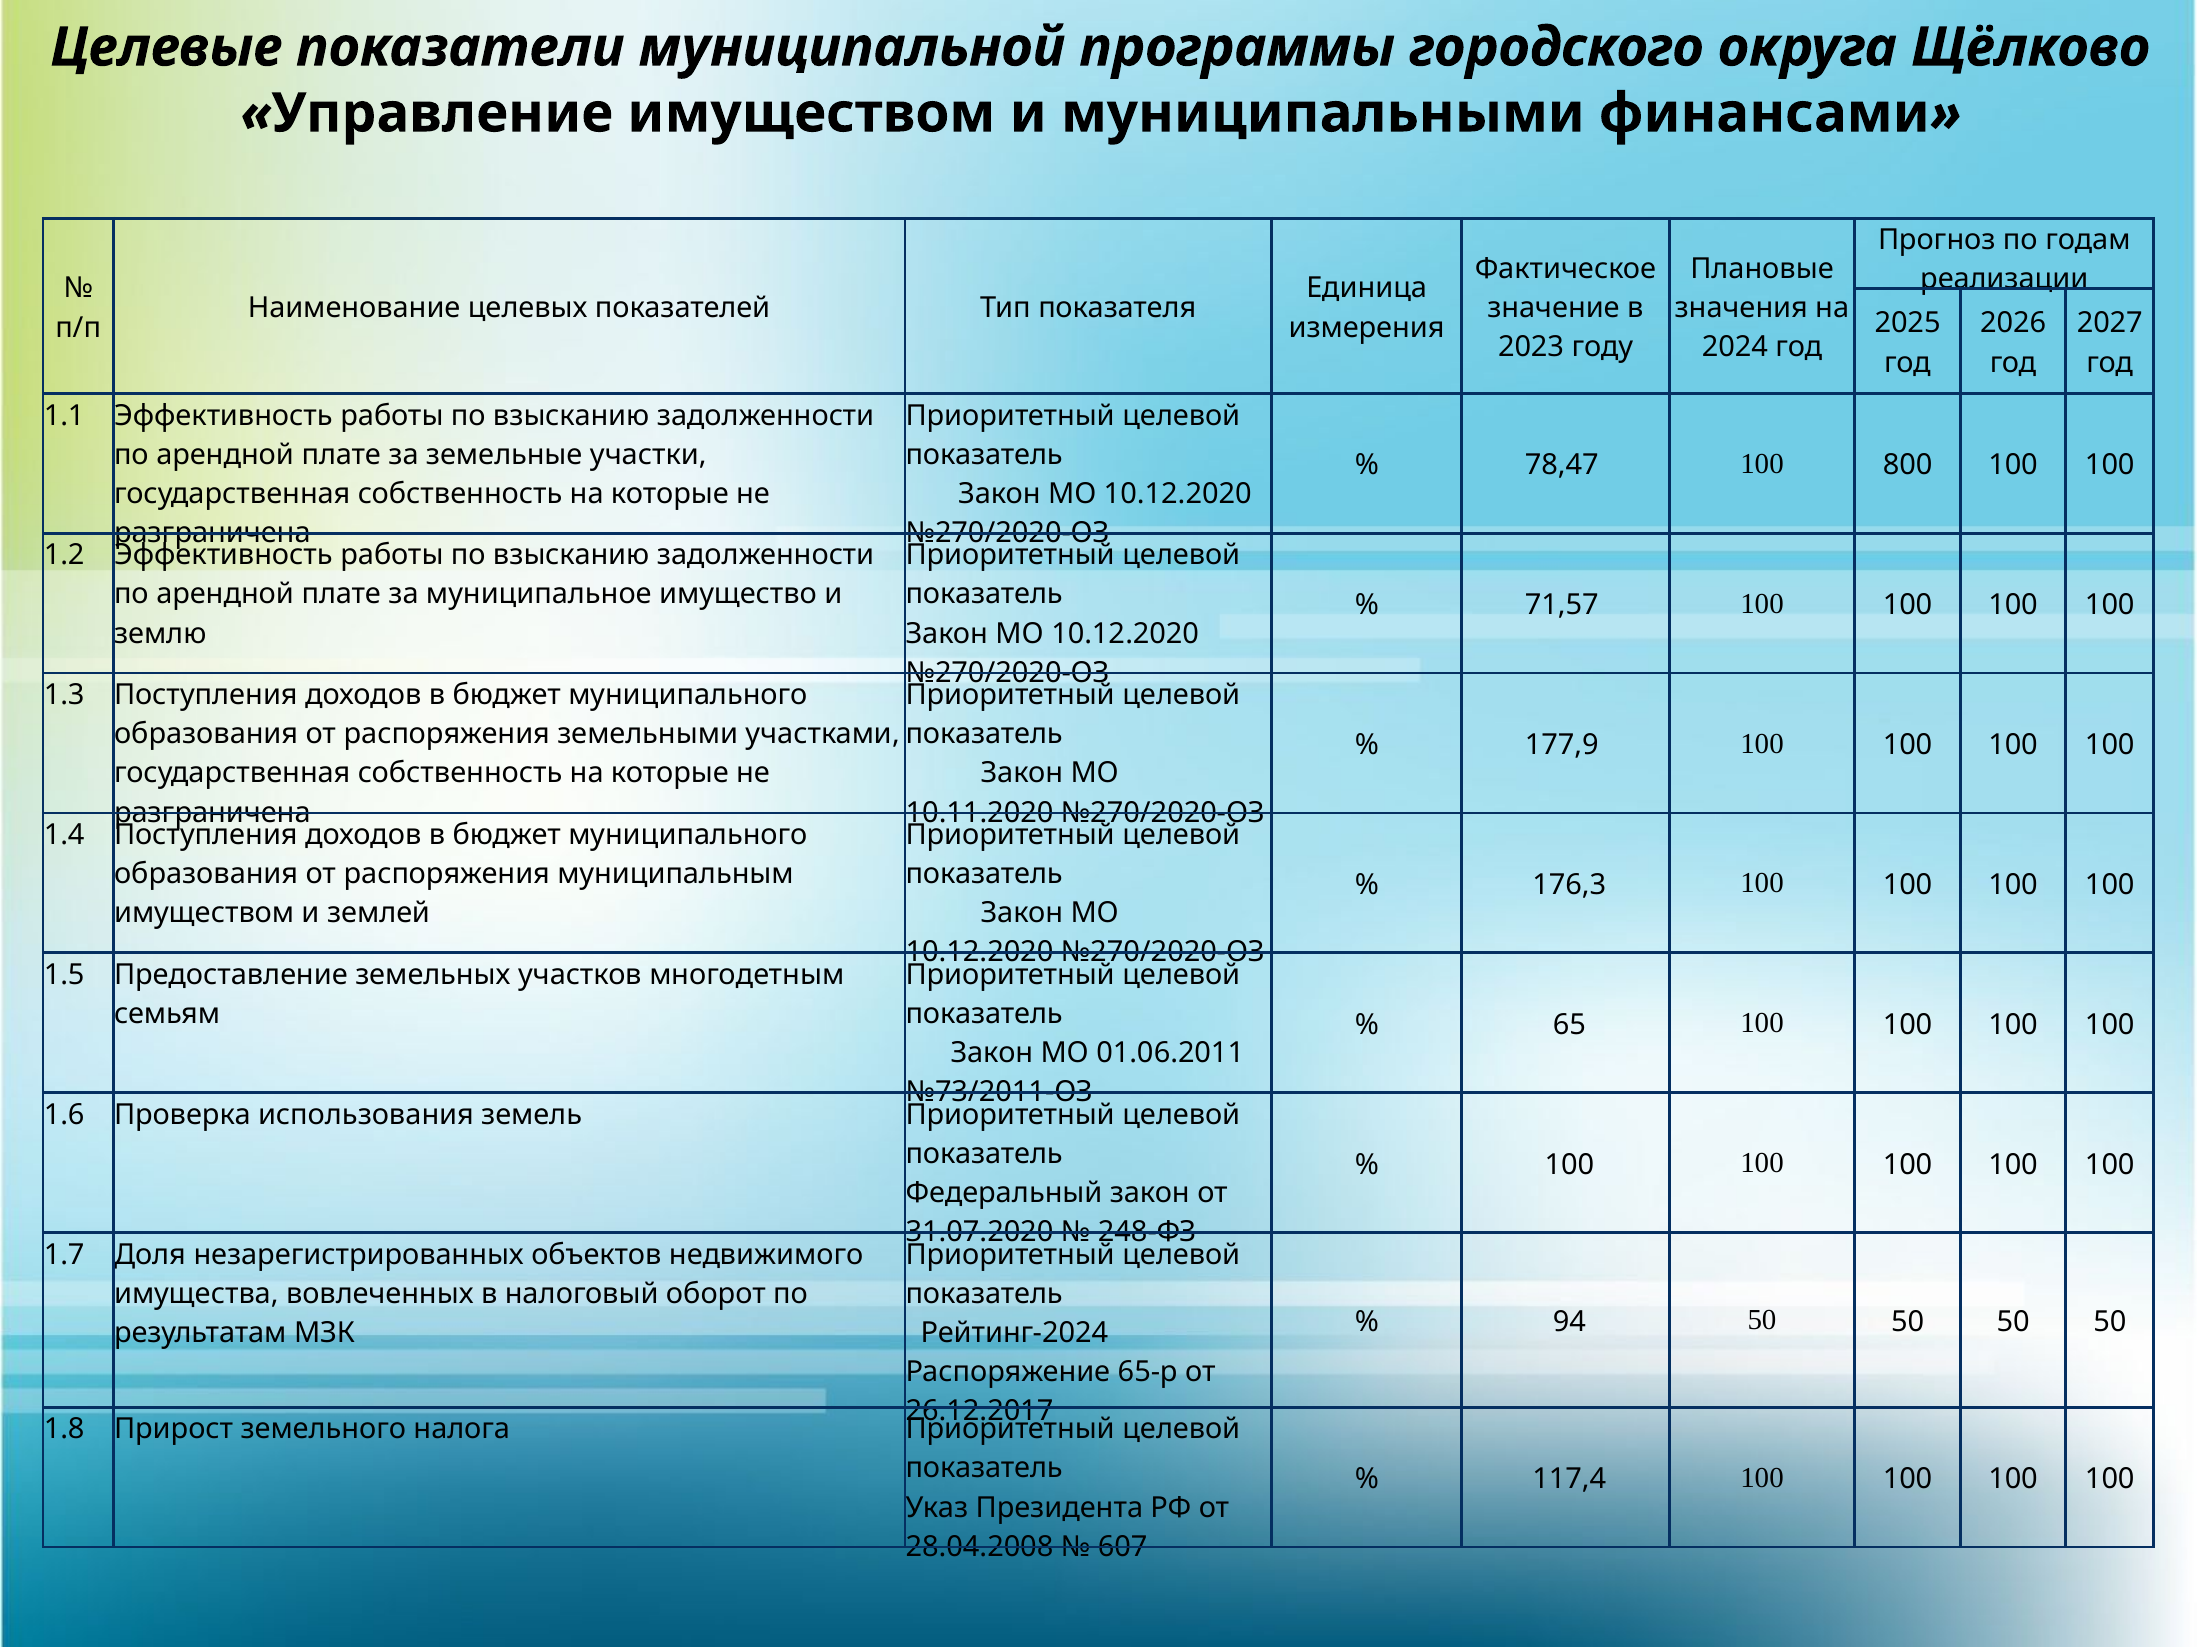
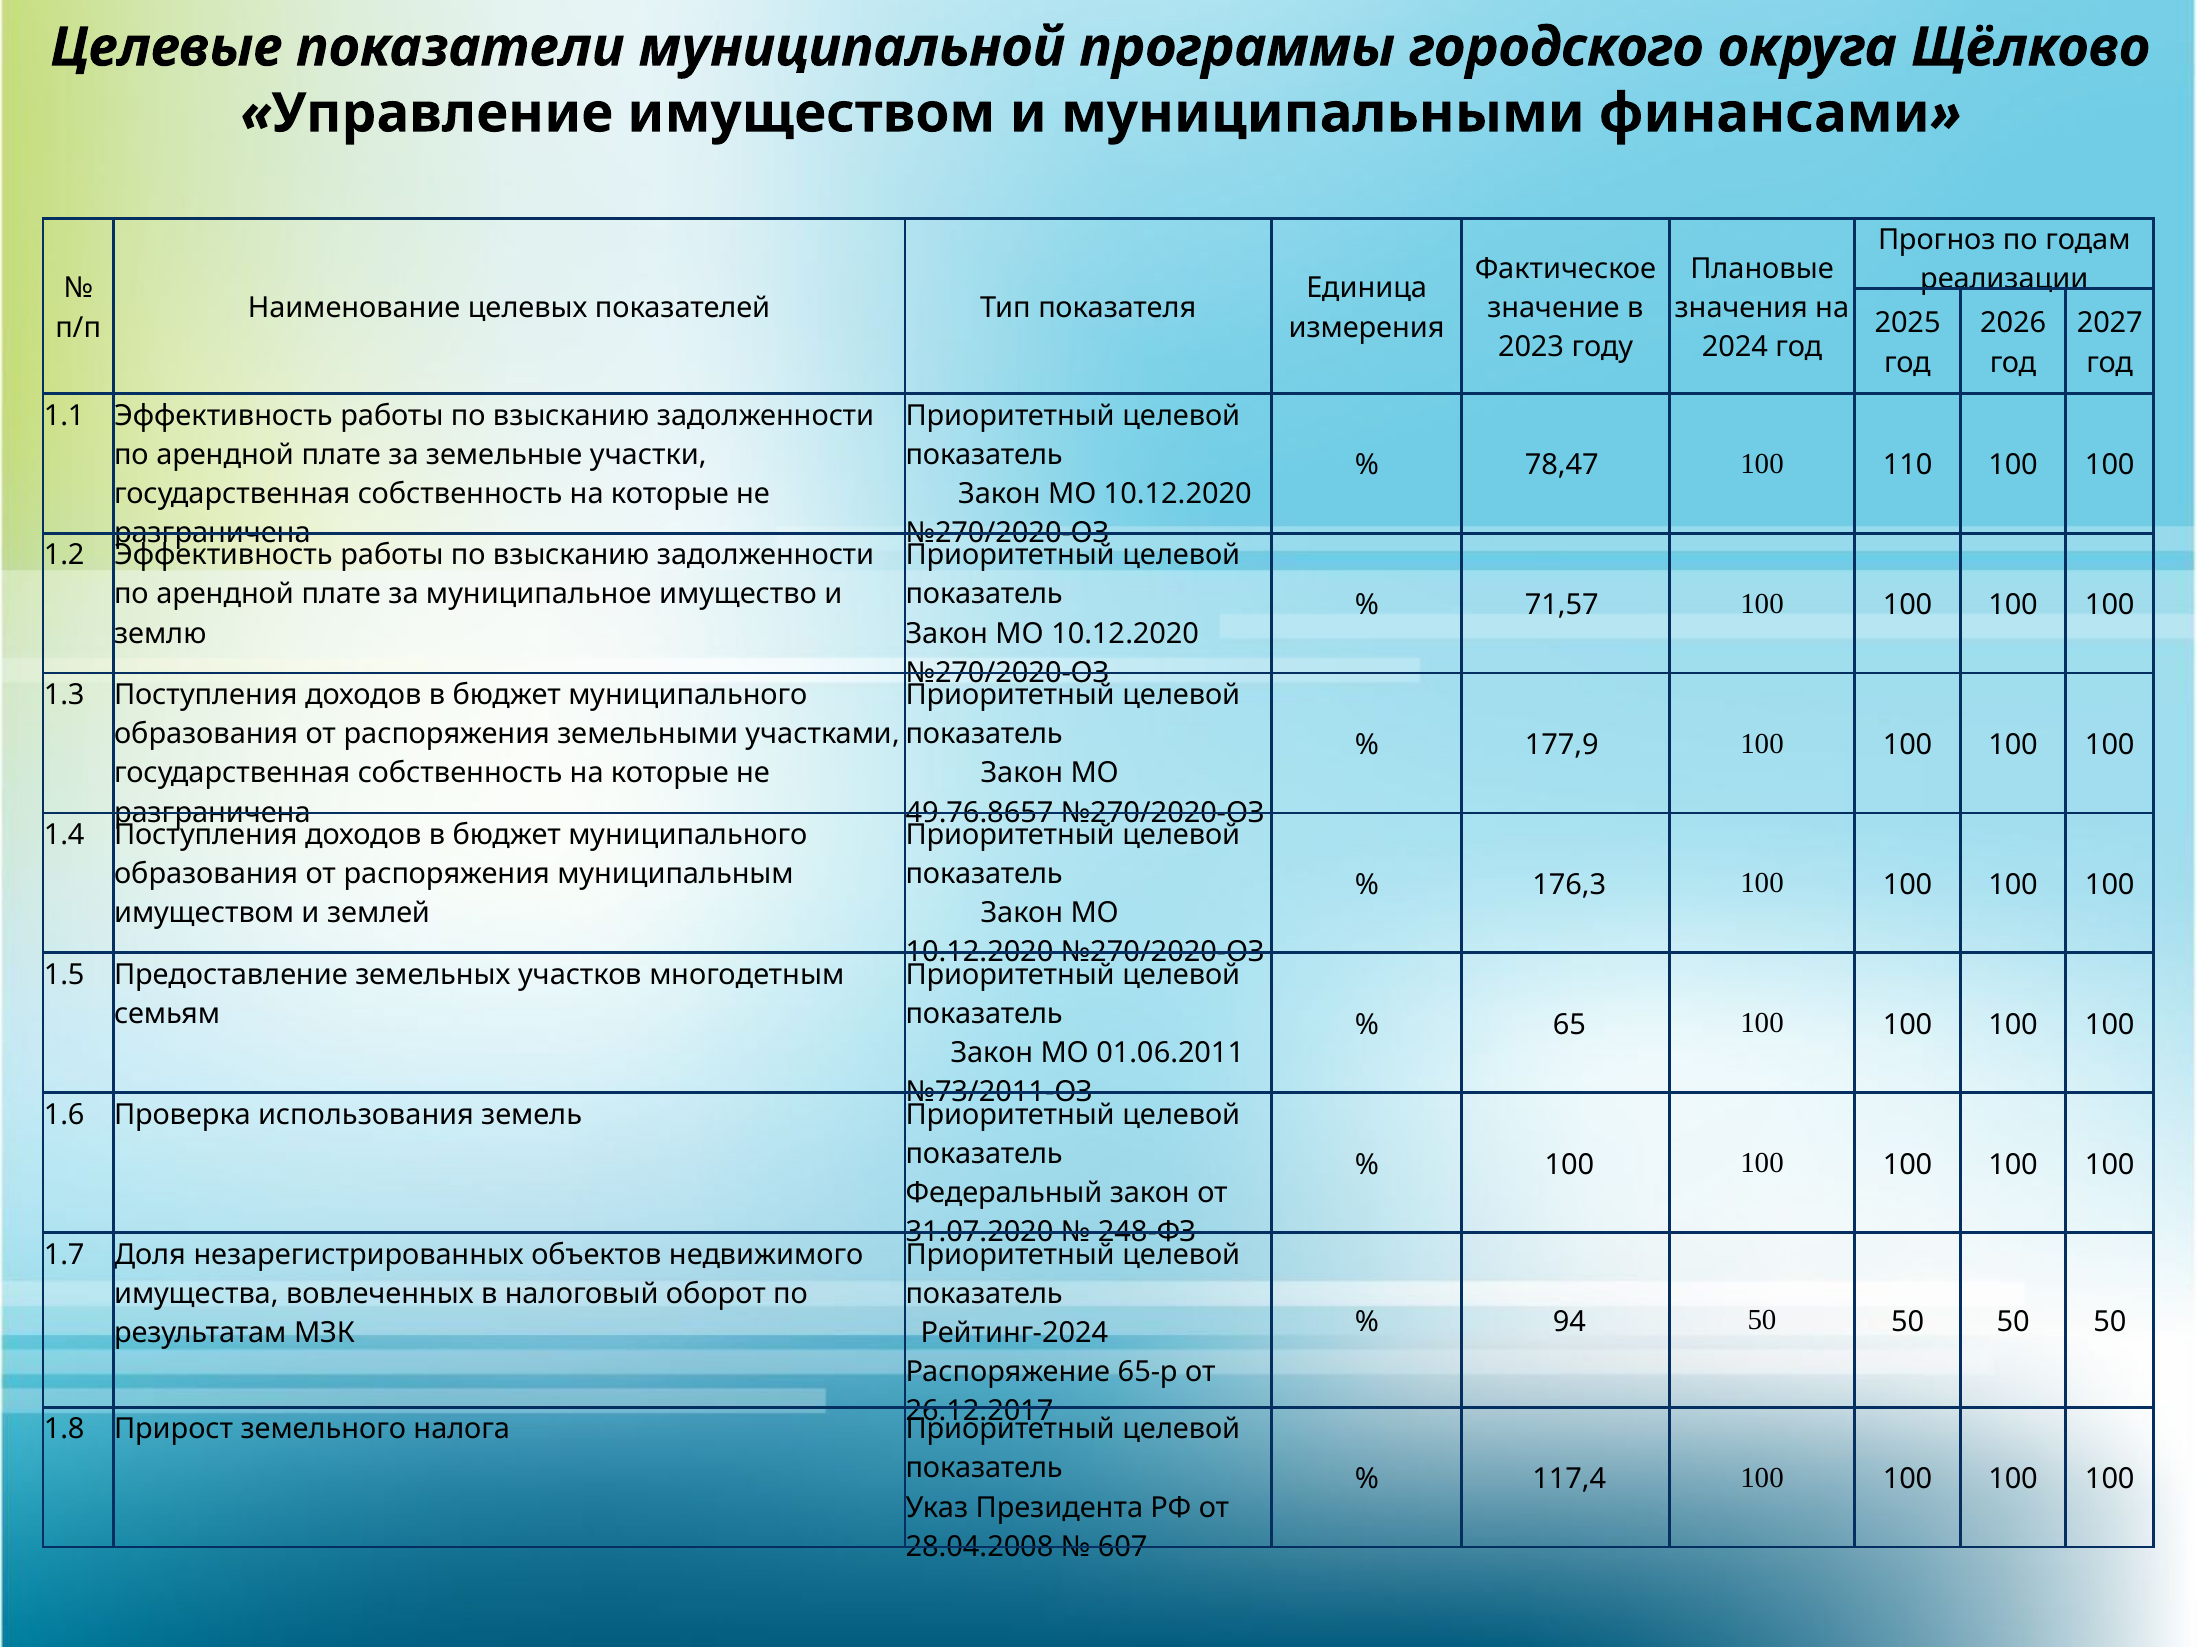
800: 800 -> 110
10.11.2020: 10.11.2020 -> 49.76.8657
